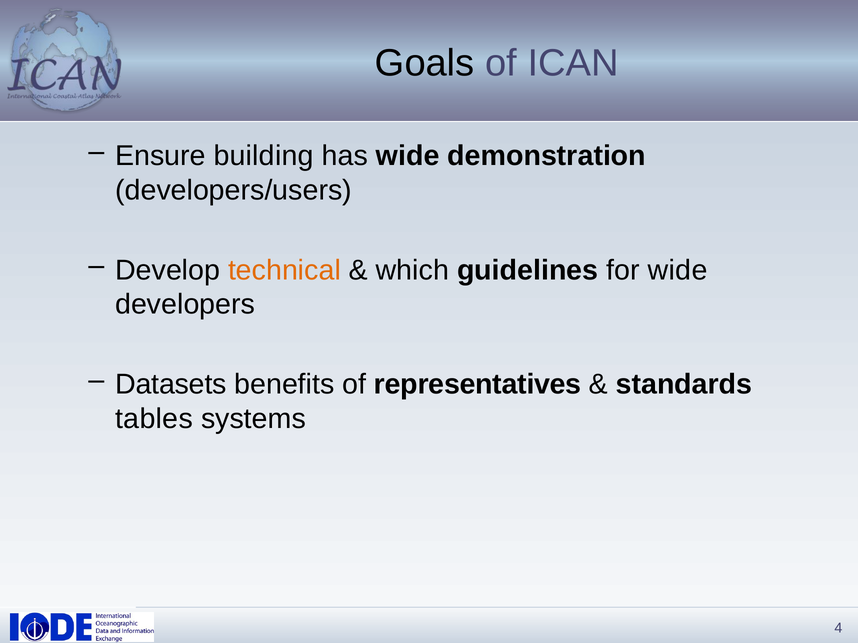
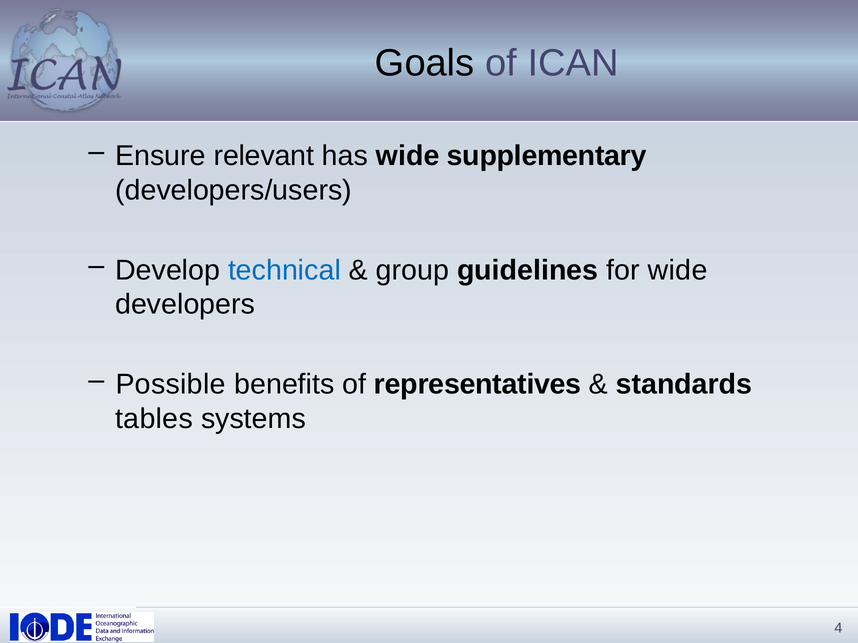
building: building -> relevant
demonstration: demonstration -> supplementary
technical colour: orange -> blue
which: which -> group
Datasets: Datasets -> Possible
